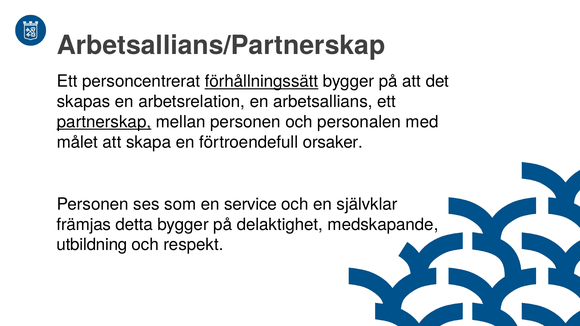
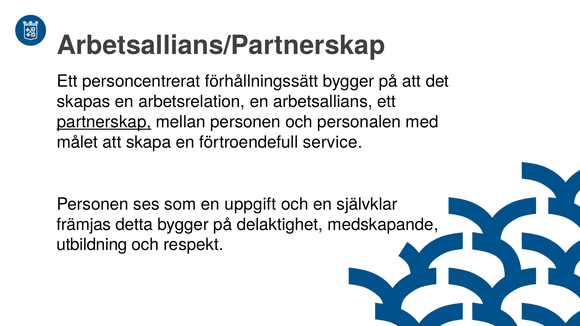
förhållningssätt underline: present -> none
orsaker: orsaker -> service
service: service -> uppgift
